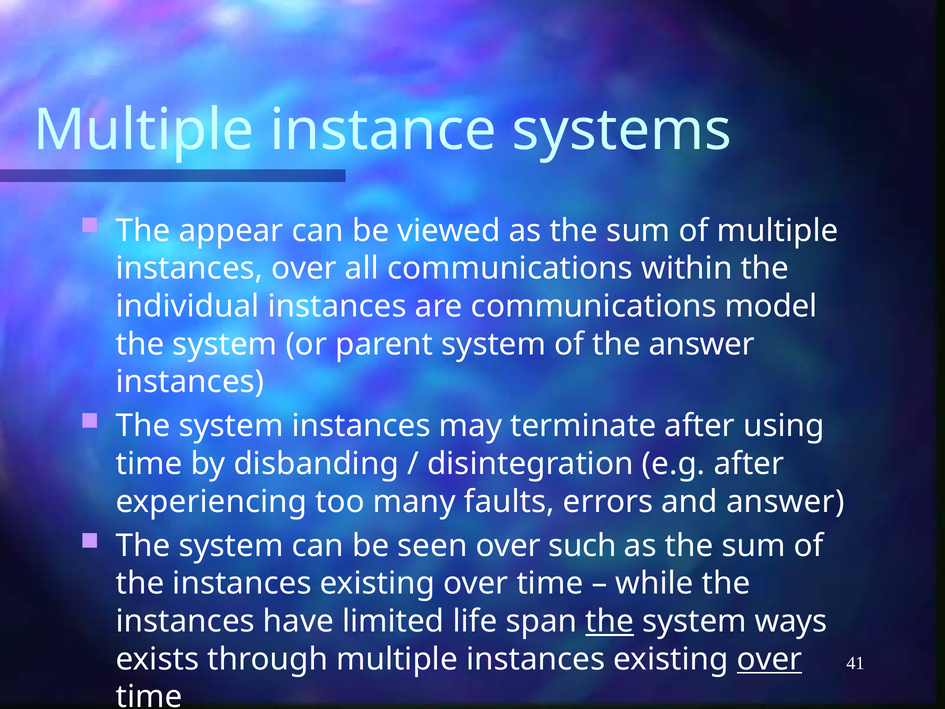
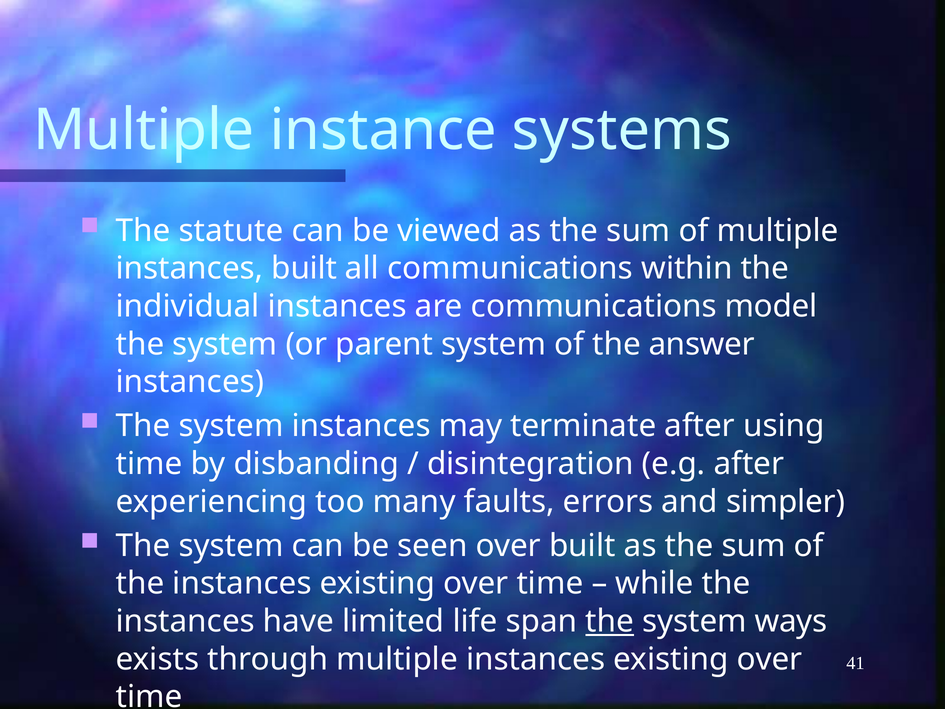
appear: appear -> statute
instances over: over -> built
and answer: answer -> simpler
over such: such -> built
over at (770, 659) underline: present -> none
